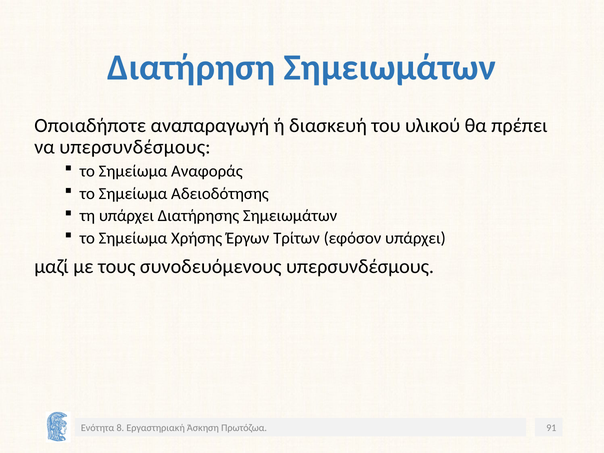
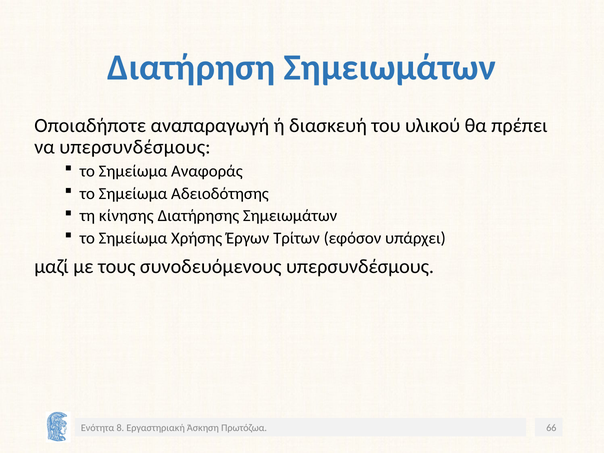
τη υπάρχει: υπάρχει -> κίνησης
91: 91 -> 66
